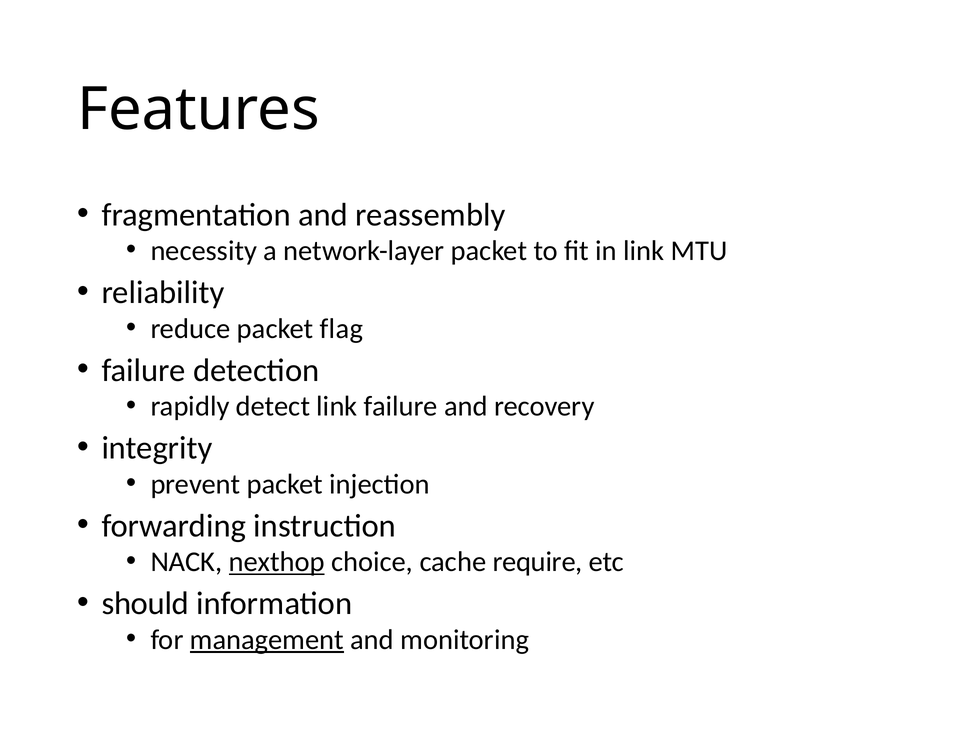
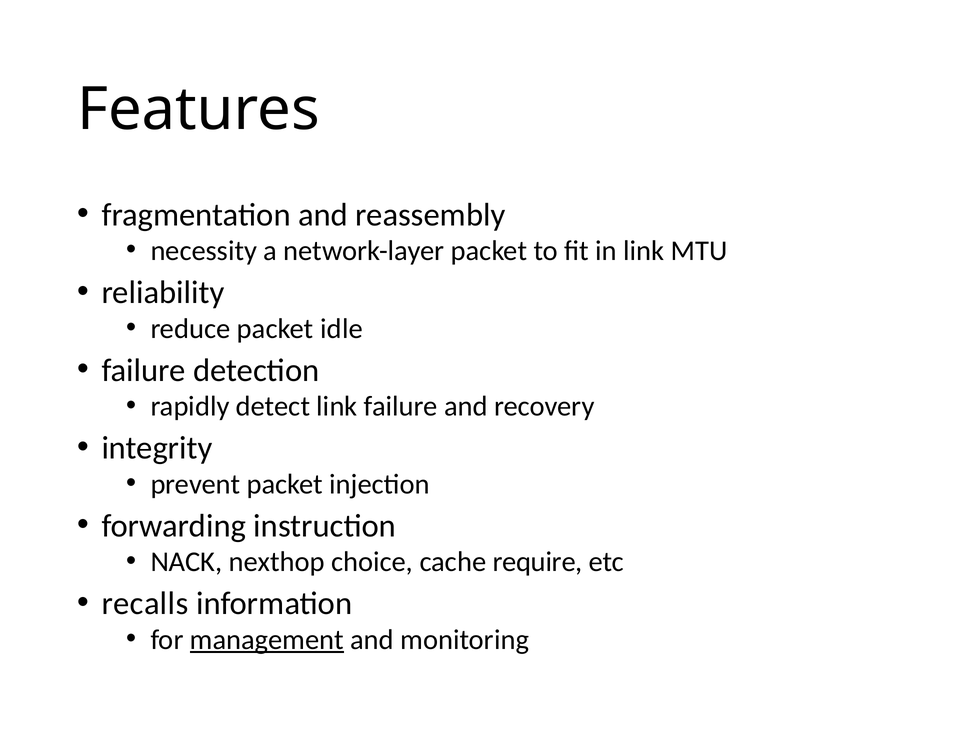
flag: flag -> idle
nexthop underline: present -> none
should: should -> recalls
